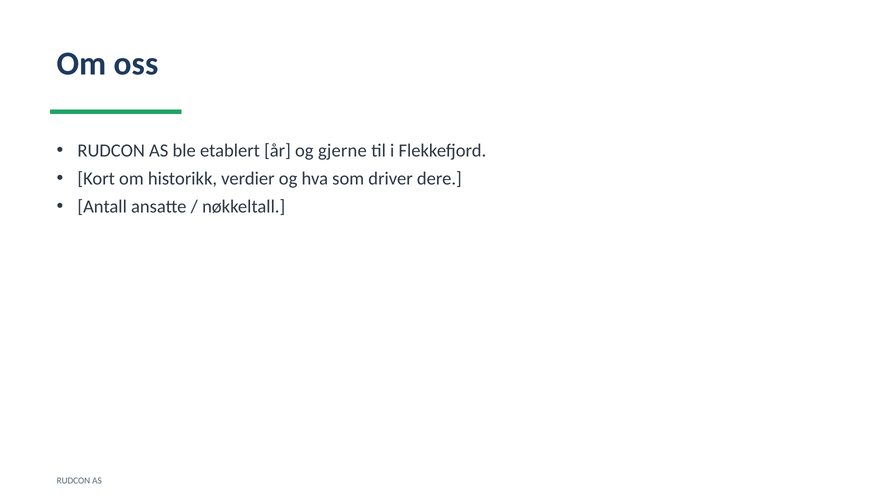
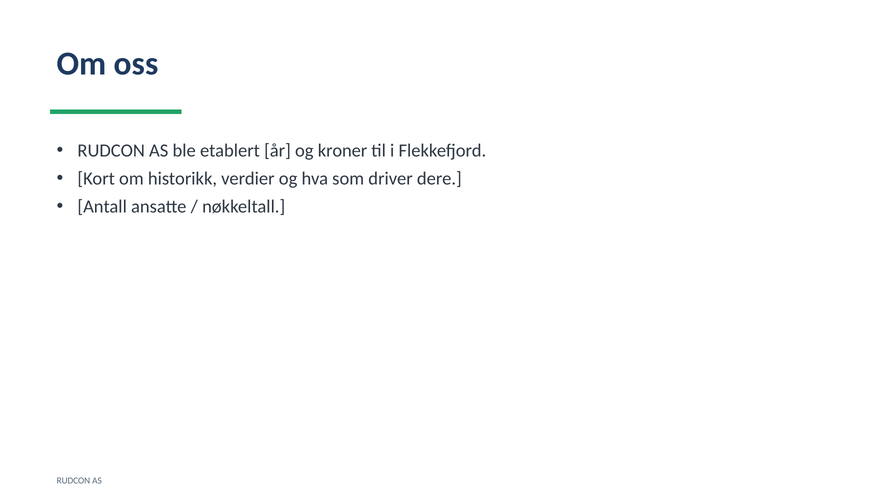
gjerne: gjerne -> kroner
